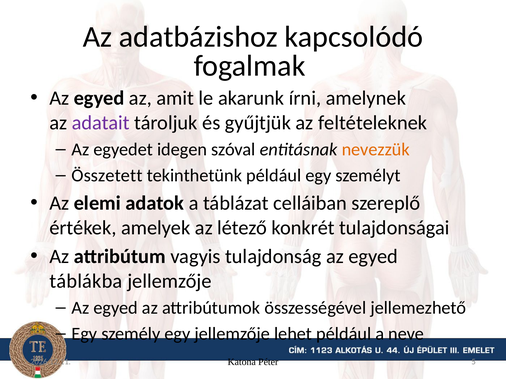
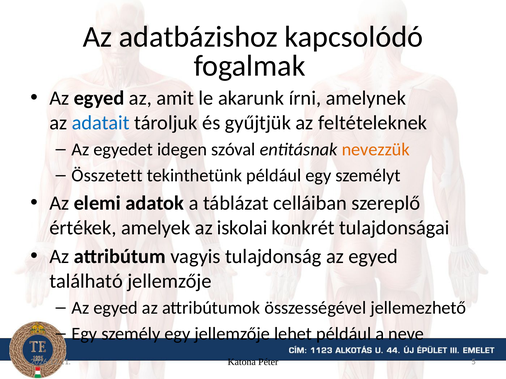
adatait colour: purple -> blue
létező: létező -> iskolai
táblákba: táblákba -> található
